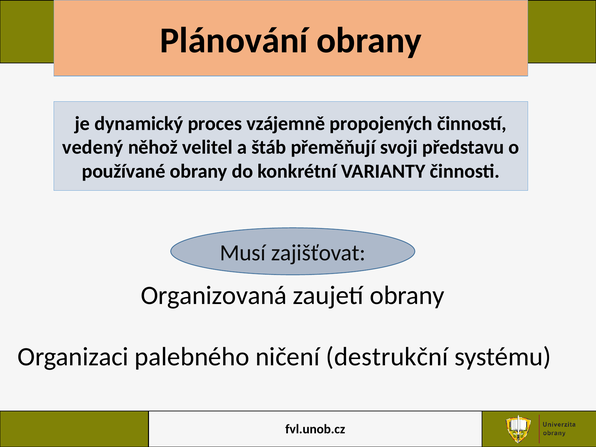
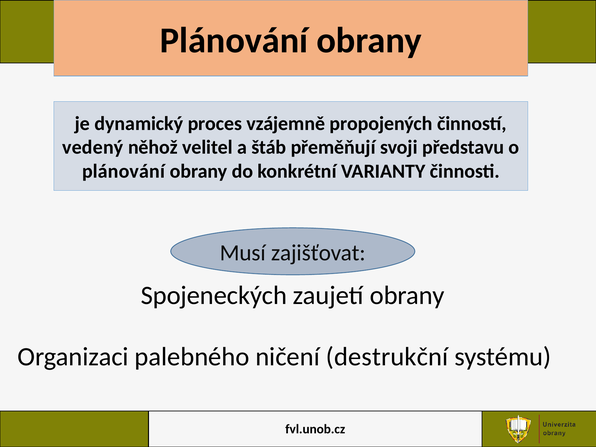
používané at (124, 171): používané -> plánování
Organizovaná: Organizovaná -> Spojeneckých
